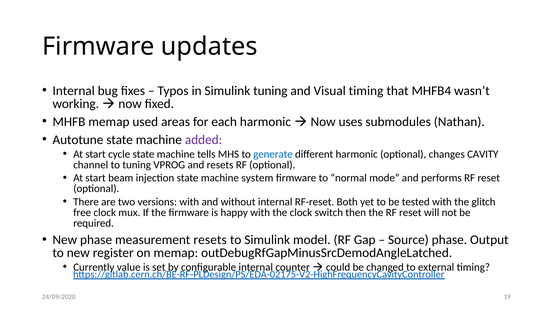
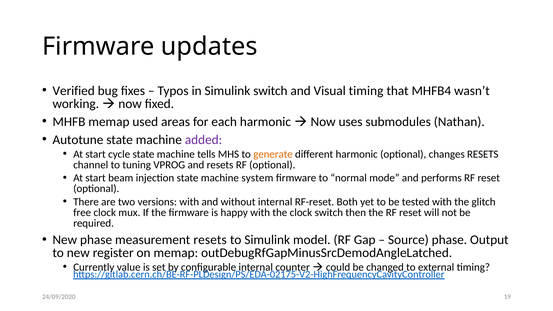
Internal at (74, 91): Internal -> Verified
Simulink tuning: tuning -> switch
generate colour: blue -> orange
changes CAVITY: CAVITY -> RESETS
